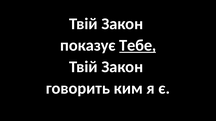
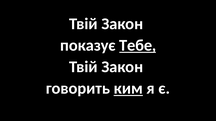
ким underline: none -> present
